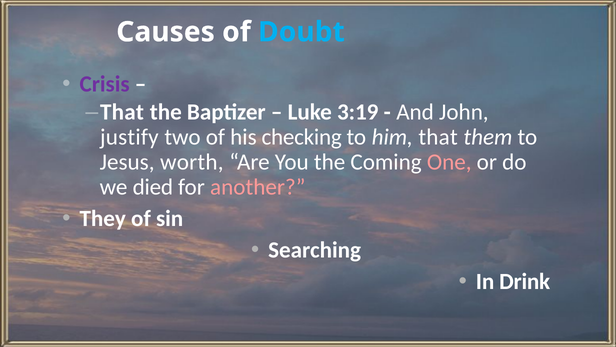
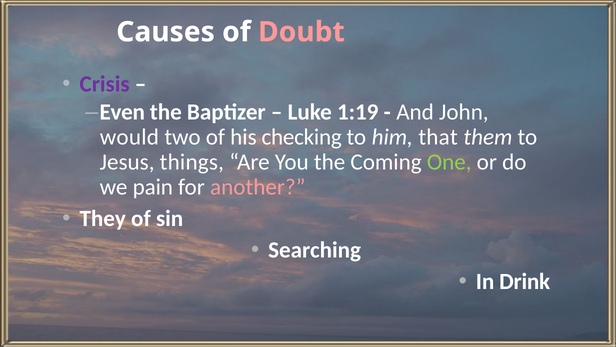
Doubt colour: light blue -> pink
That at (122, 112): That -> Even
3:19: 3:19 -> 1:19
justify: justify -> would
worth: worth -> things
One colour: pink -> light green
died: died -> pain
